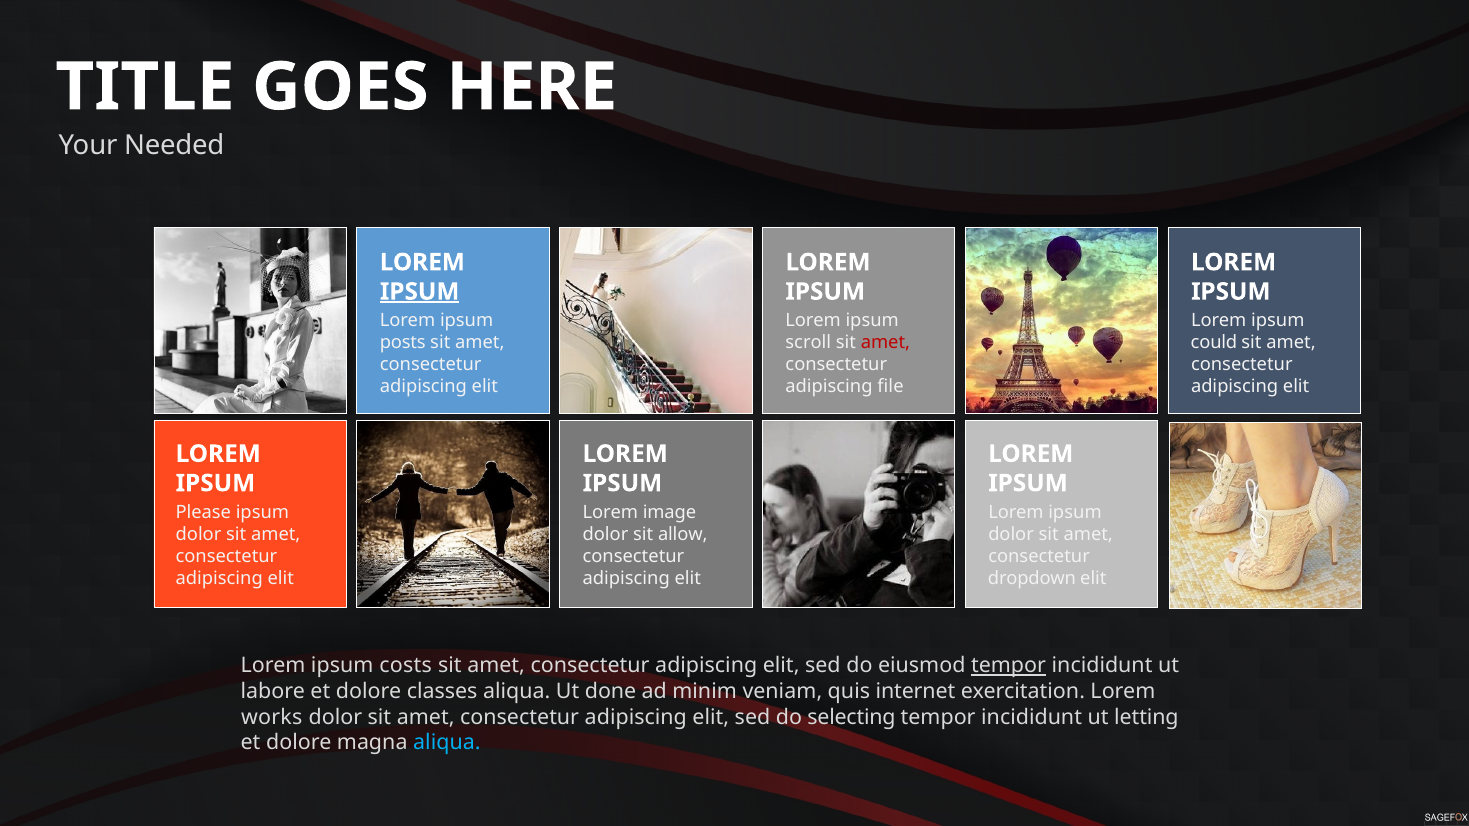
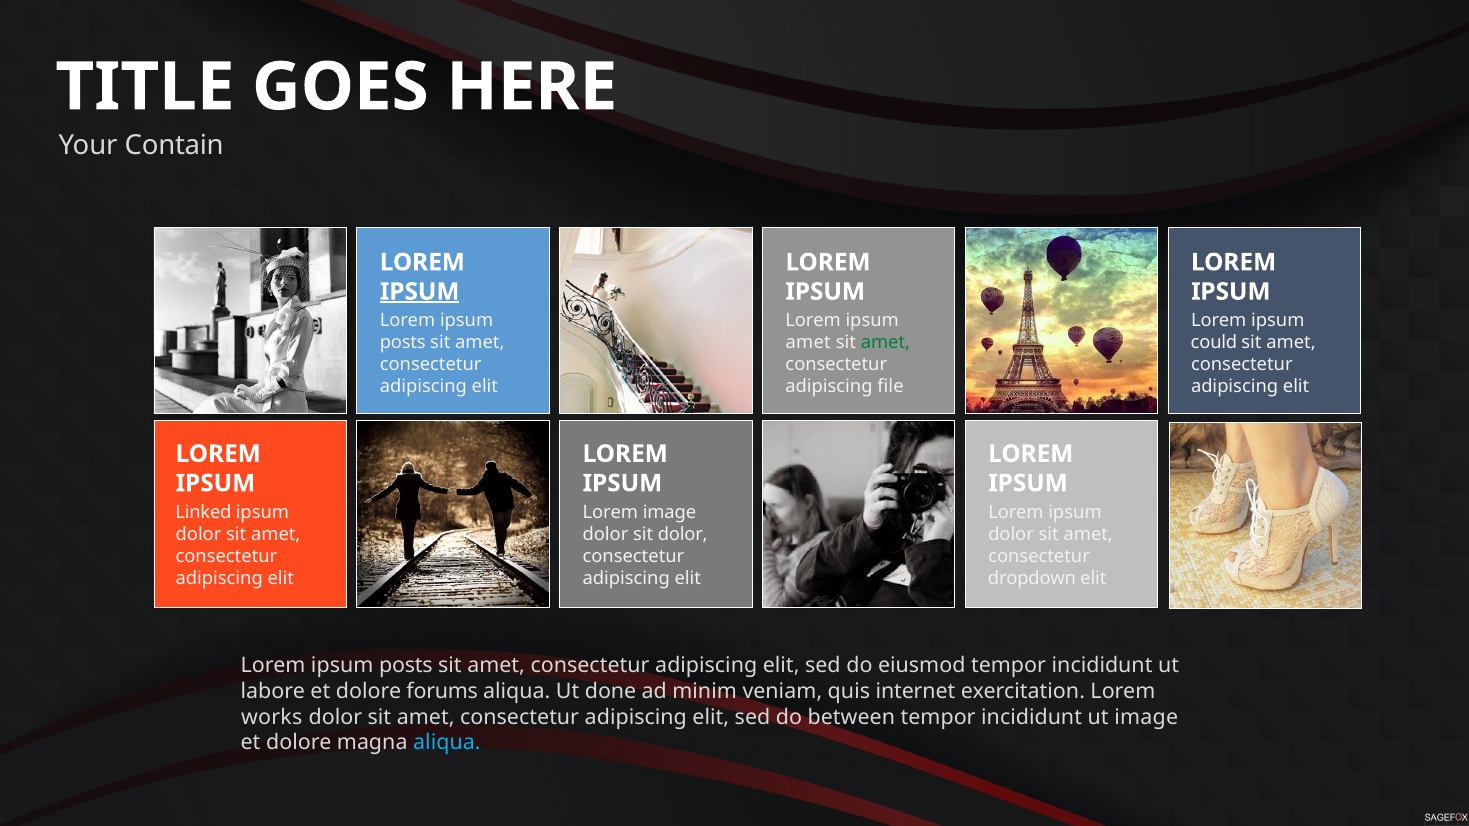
Needed: Needed -> Contain
scroll at (808, 343): scroll -> amet
amet at (885, 343) colour: red -> green
Please: Please -> Linked
sit allow: allow -> dolor
costs at (406, 666): costs -> posts
tempor at (1009, 666) underline: present -> none
classes: classes -> forums
selecting: selecting -> between
ut letting: letting -> image
